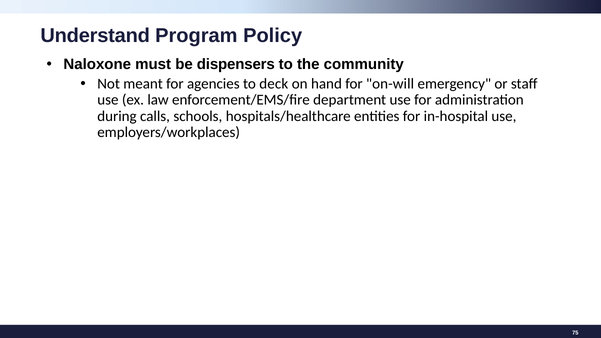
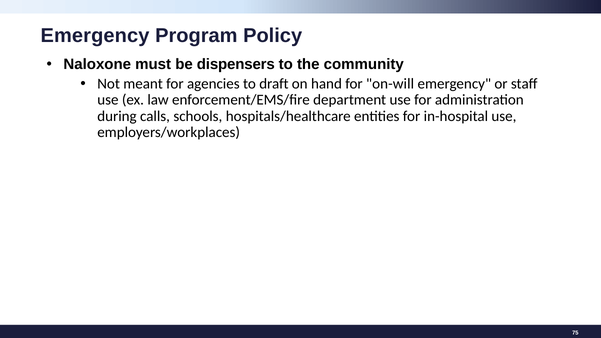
Understand at (95, 35): Understand -> Emergency
deck: deck -> draft
